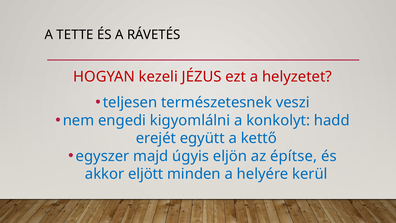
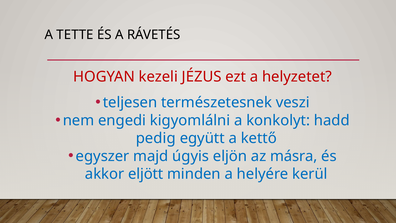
erejét: erejét -> pedig
építse: építse -> másra
